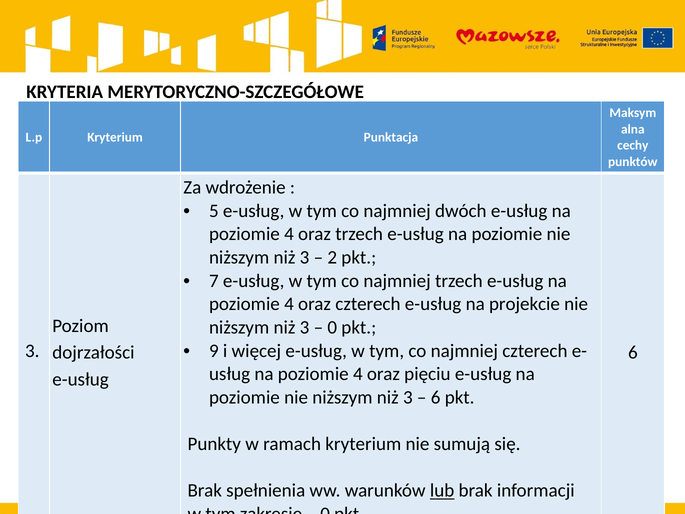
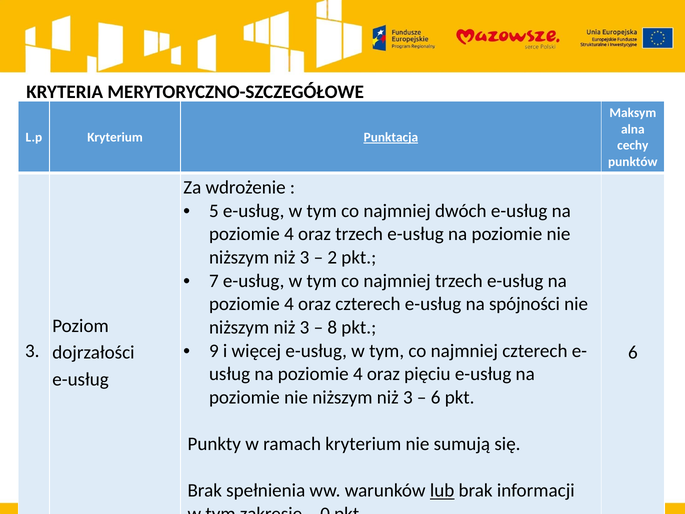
Punktacja underline: none -> present
projekcie: projekcie -> spójności
0 at (332, 327): 0 -> 8
